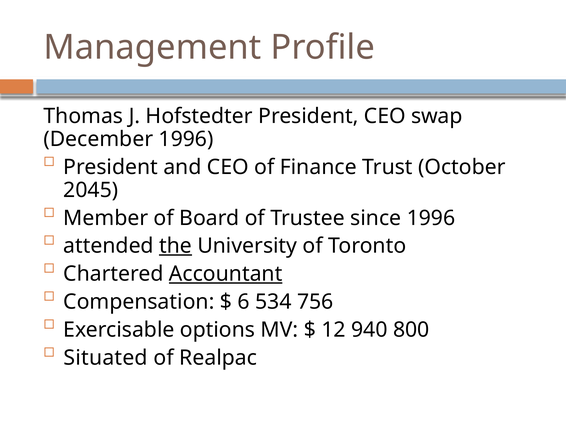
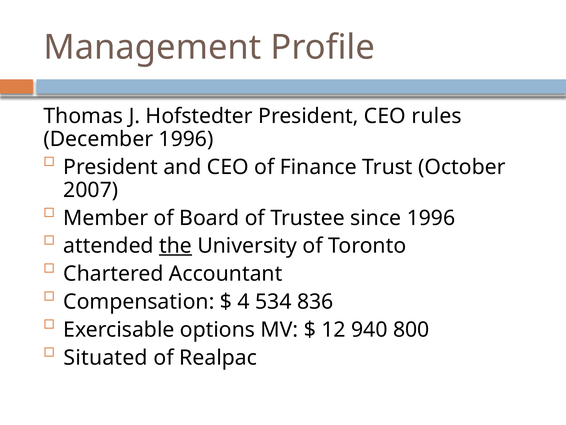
swap: swap -> rules
2045: 2045 -> 2007
Accountant underline: present -> none
6: 6 -> 4
756: 756 -> 836
